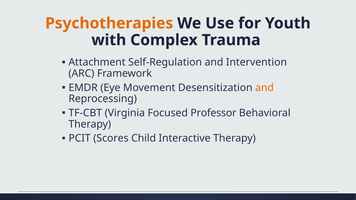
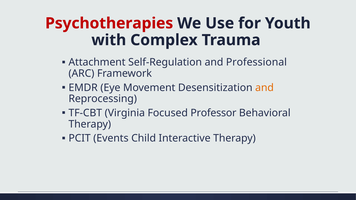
Psychotherapies colour: orange -> red
Intervention: Intervention -> Professional
Scores: Scores -> Events
